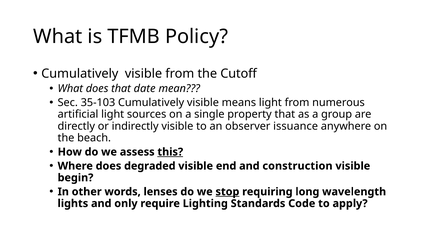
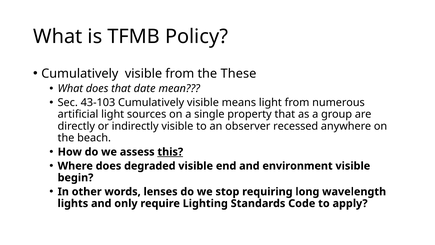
Cutoff: Cutoff -> These
35-103: 35-103 -> 43-103
issuance: issuance -> recessed
construction: construction -> environment
stop underline: present -> none
